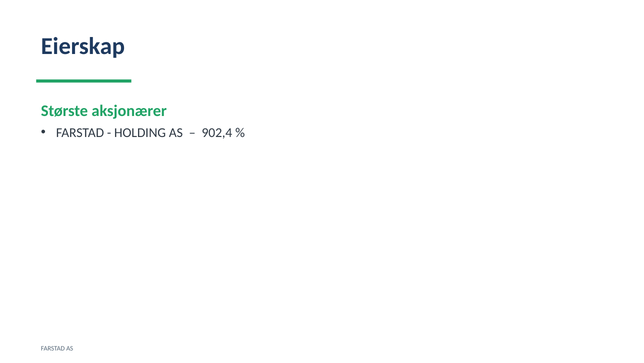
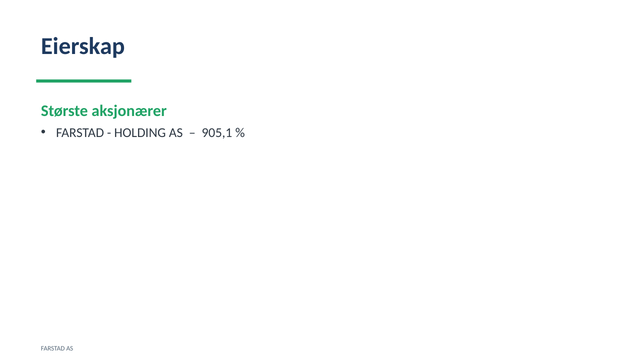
902,4: 902,4 -> 905,1
